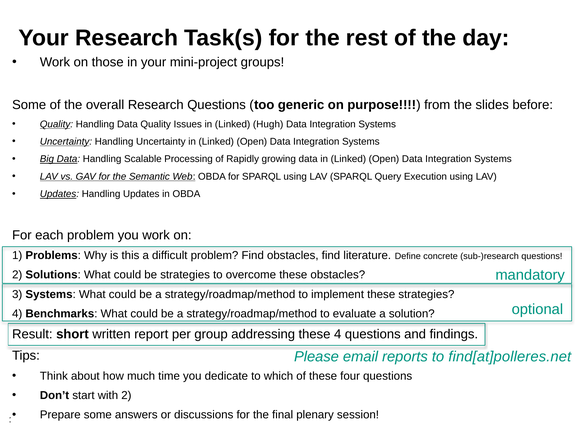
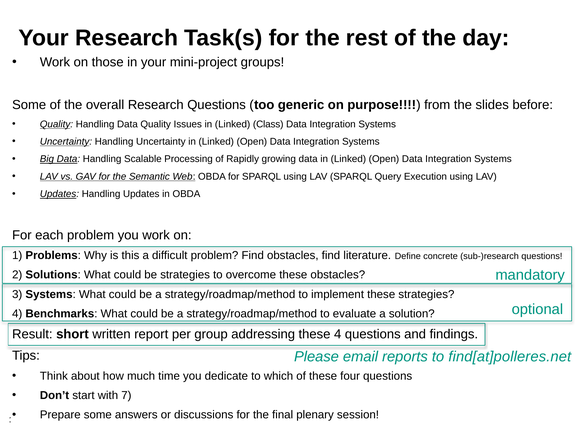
Hugh: Hugh -> Class
with 2: 2 -> 7
